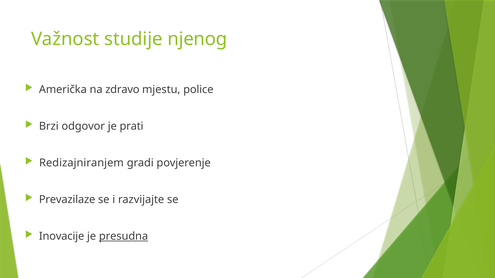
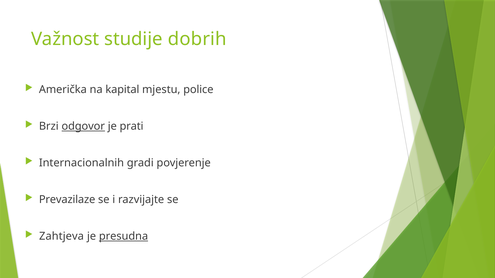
njenog: njenog -> dobrih
zdravo: zdravo -> kapital
odgovor underline: none -> present
Redizajniranjem: Redizajniranjem -> Internacionalnih
Inovacije: Inovacije -> Zahtjeva
